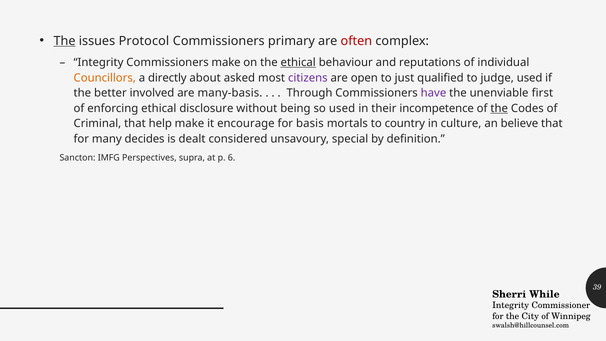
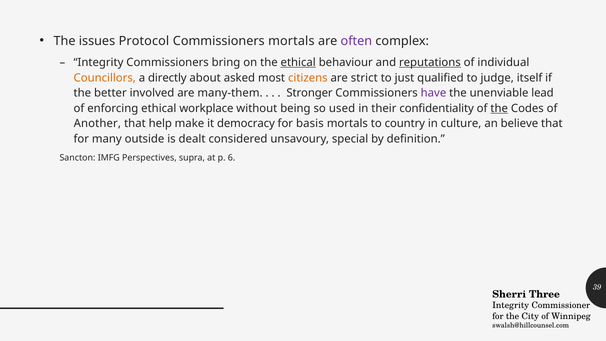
The at (65, 41) underline: present -> none
Commissioners primary: primary -> mortals
often colour: red -> purple
Commissioners make: make -> bring
reputations underline: none -> present
citizens colour: purple -> orange
open: open -> strict
judge used: used -> itself
many-basis: many-basis -> many-them
Through: Through -> Stronger
first: first -> lead
disclosure: disclosure -> workplace
incompetence: incompetence -> confidentiality
Criminal: Criminal -> Another
encourage: encourage -> democracy
decides: decides -> outside
While: While -> Three
